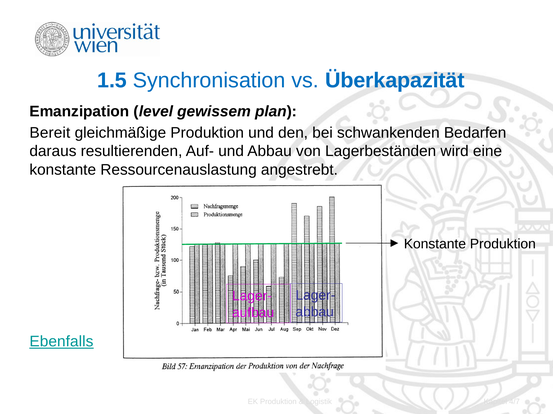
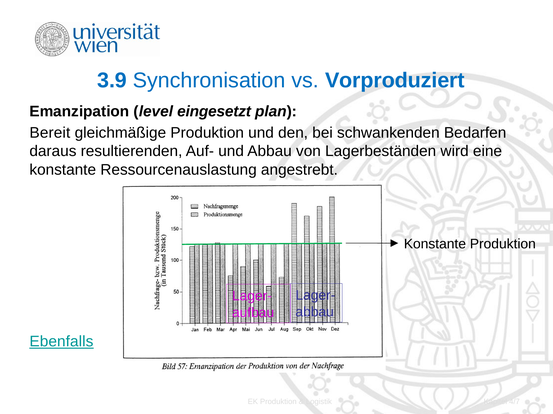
1.5: 1.5 -> 3.9
Überkapazität: Überkapazität -> Vorproduziert
gewissem: gewissem -> eingesetzt
